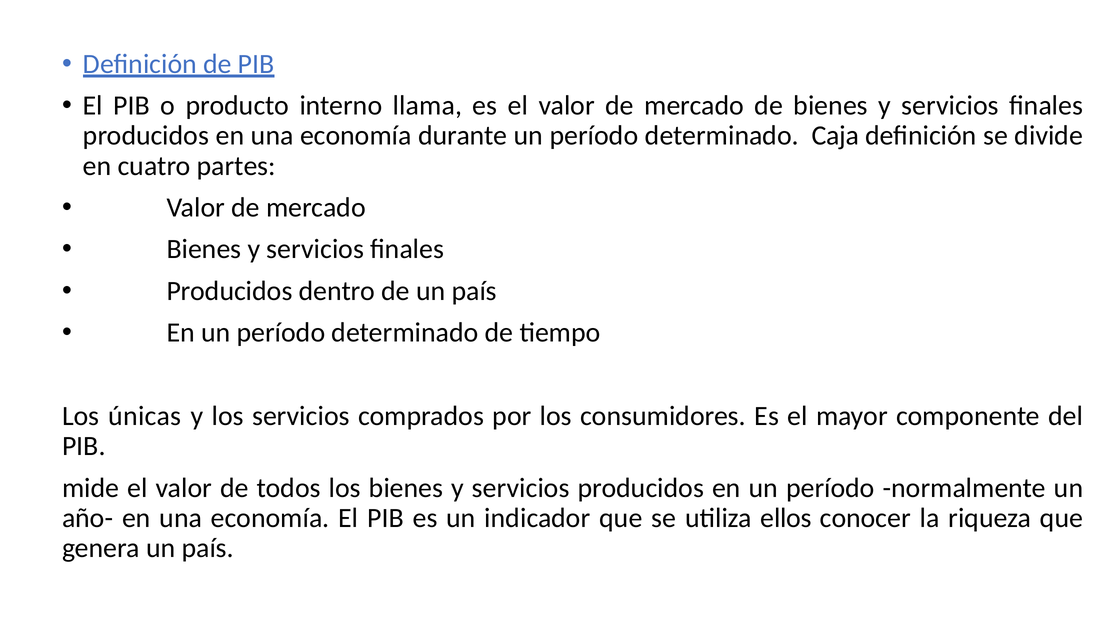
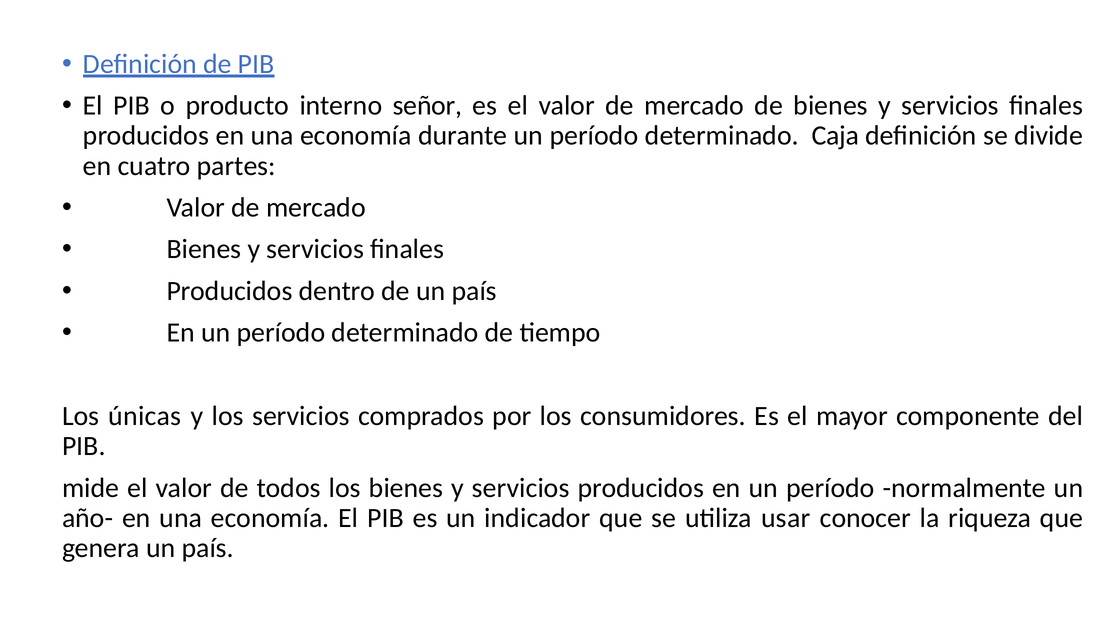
llama: llama -> señor
ellos: ellos -> usar
